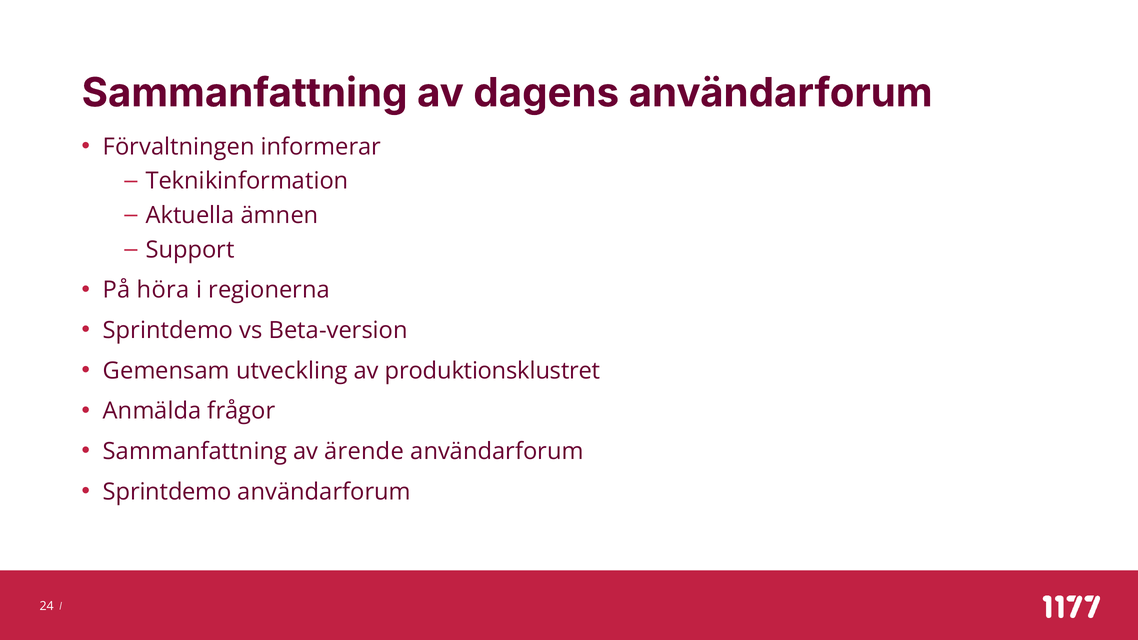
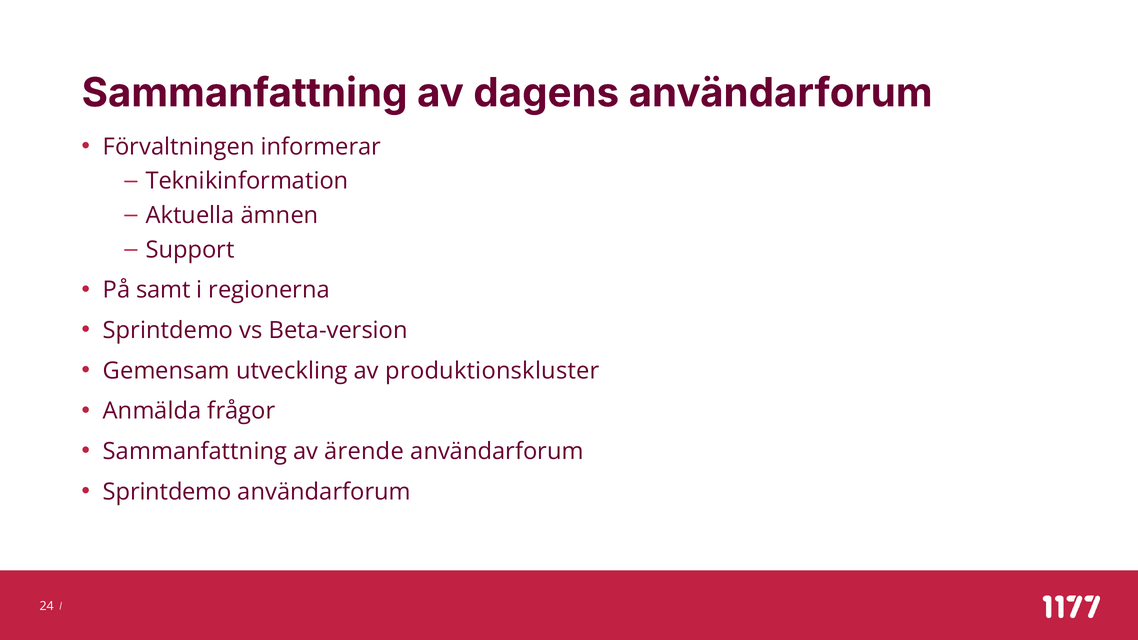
höra: höra -> samt
produktionsklustret: produktionsklustret -> produktionskluster
